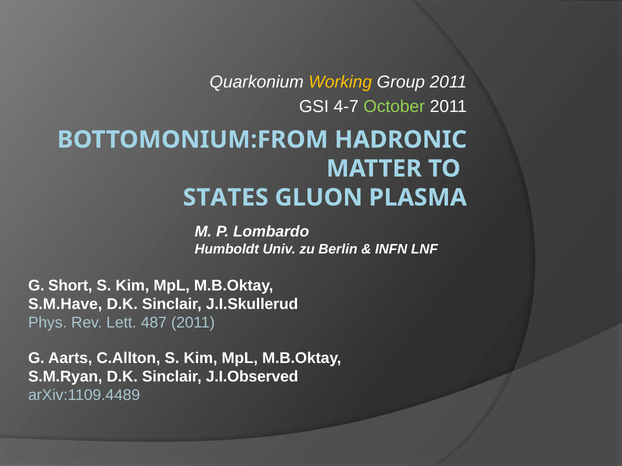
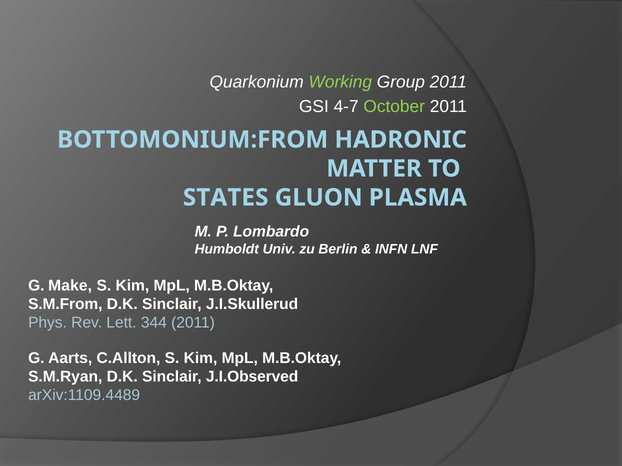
Working colour: yellow -> light green
Short: Short -> Make
S.M.Have: S.M.Have -> S.M.From
487: 487 -> 344
